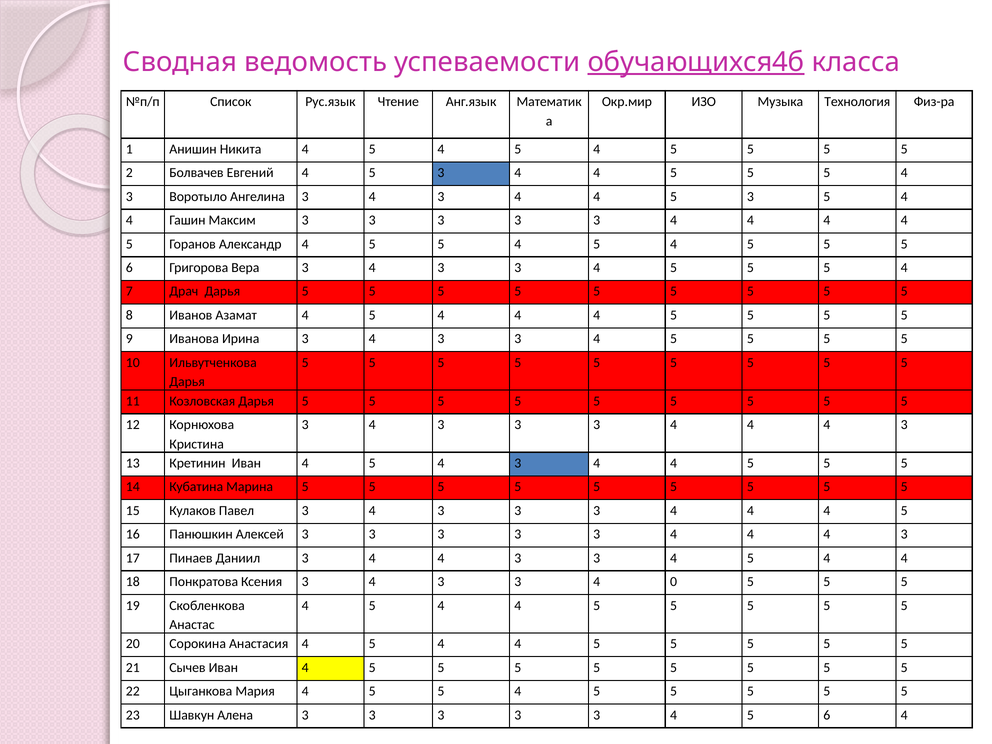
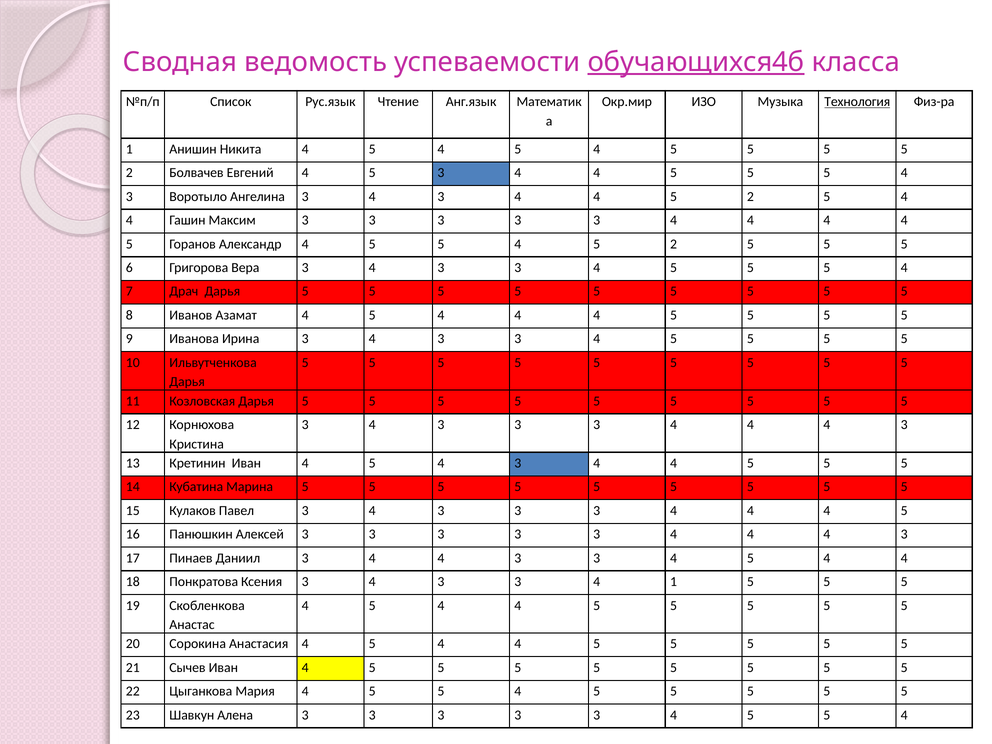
Технология underline: none -> present
4 4 5 3: 3 -> 2
4 at (674, 244): 4 -> 2
4 0: 0 -> 1
6 at (827, 715): 6 -> 5
